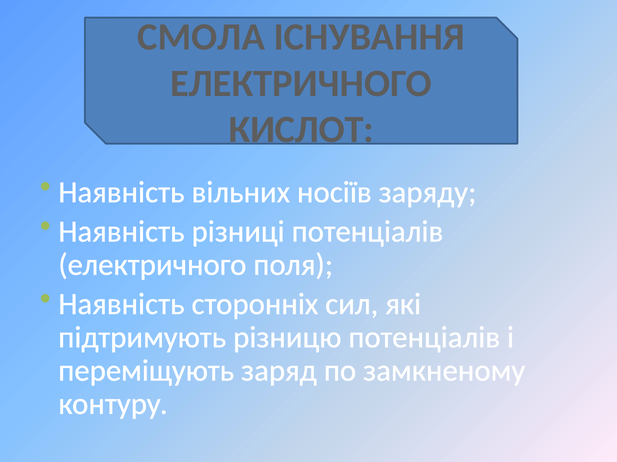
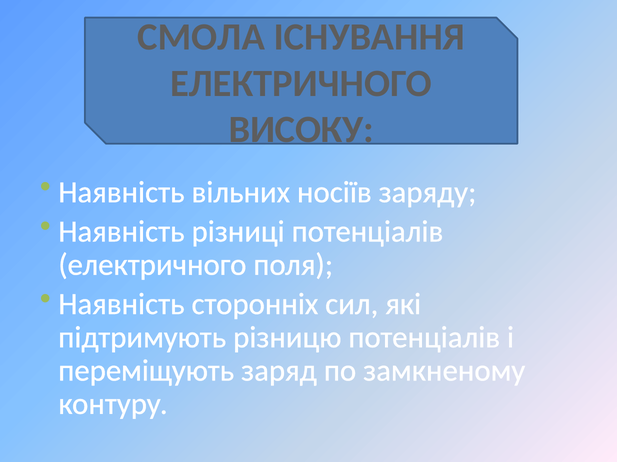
КИСЛОТ: КИСЛОТ -> ВИСОКУ
